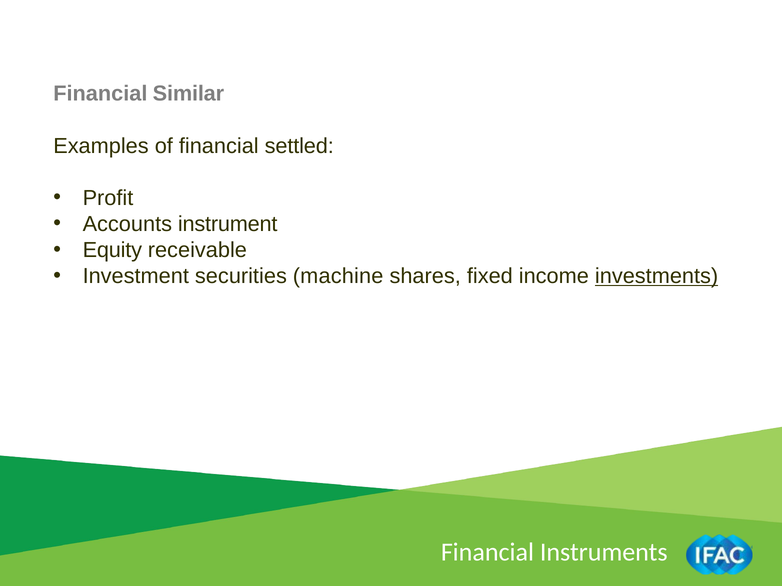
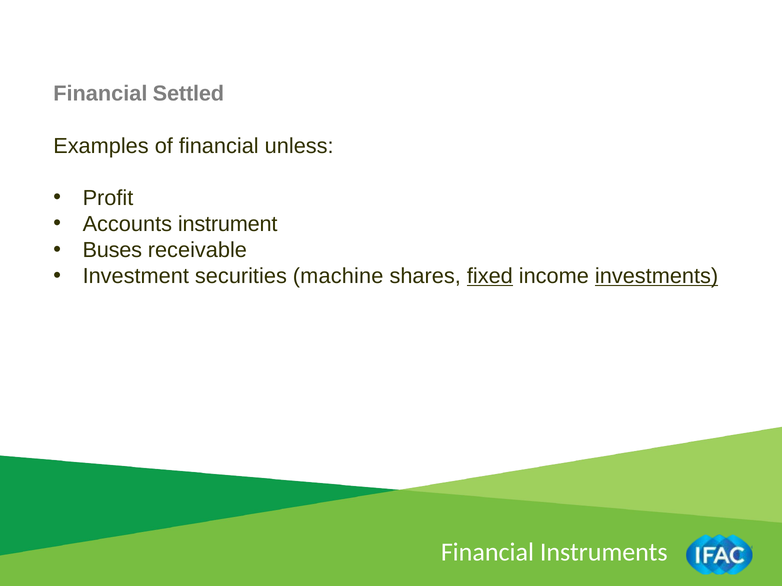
Similar: Similar -> Settled
settled: settled -> unless
Equity: Equity -> Buses
fixed underline: none -> present
